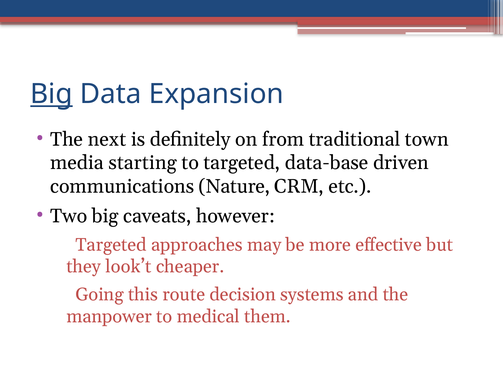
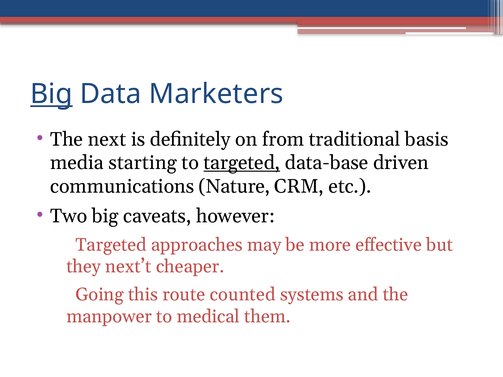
Expansion: Expansion -> Marketers
town: town -> basis
targeted at (242, 163) underline: none -> present
look’t: look’t -> next’t
decision: decision -> counted
